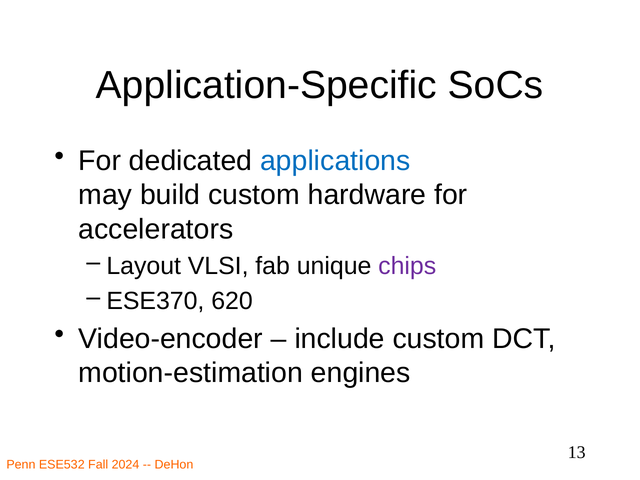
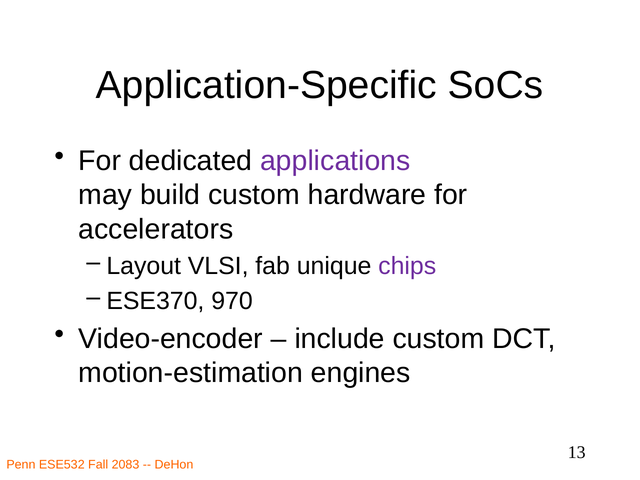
applications colour: blue -> purple
620: 620 -> 970
2024: 2024 -> 2083
